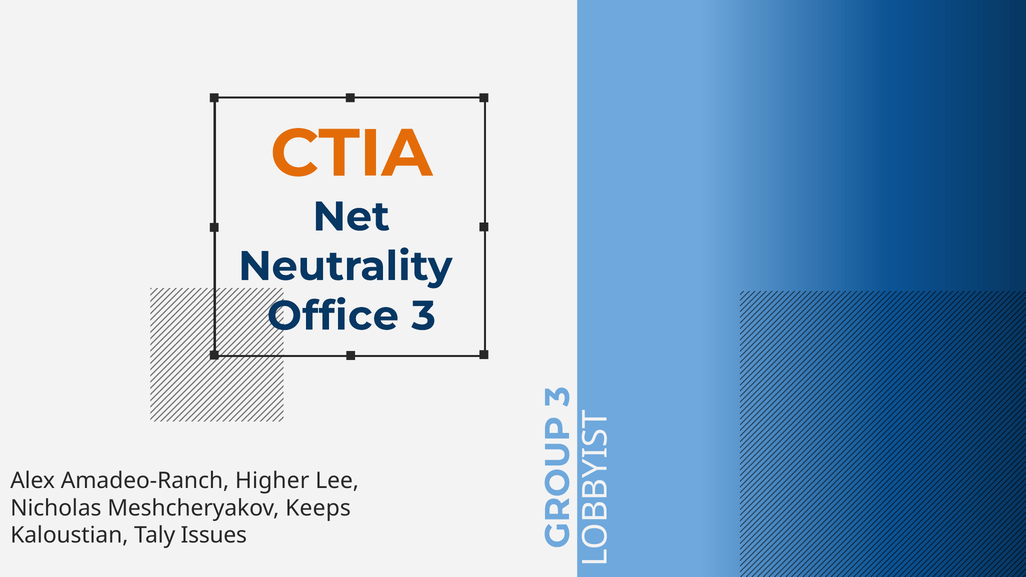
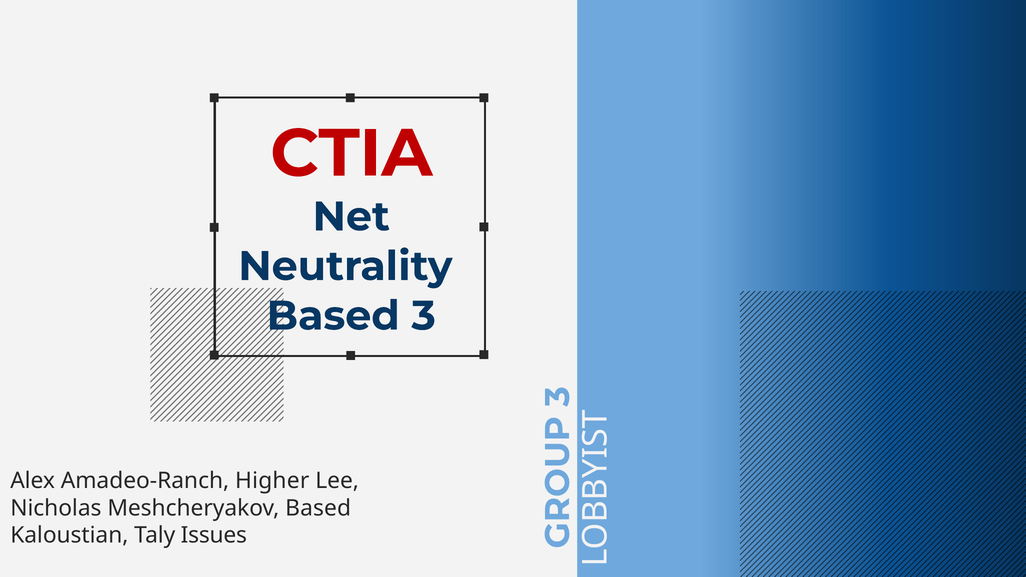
CTIA colour: orange -> red
Office at (333, 316): Office -> Based
Meshcheryakov Keeps: Keeps -> Based
